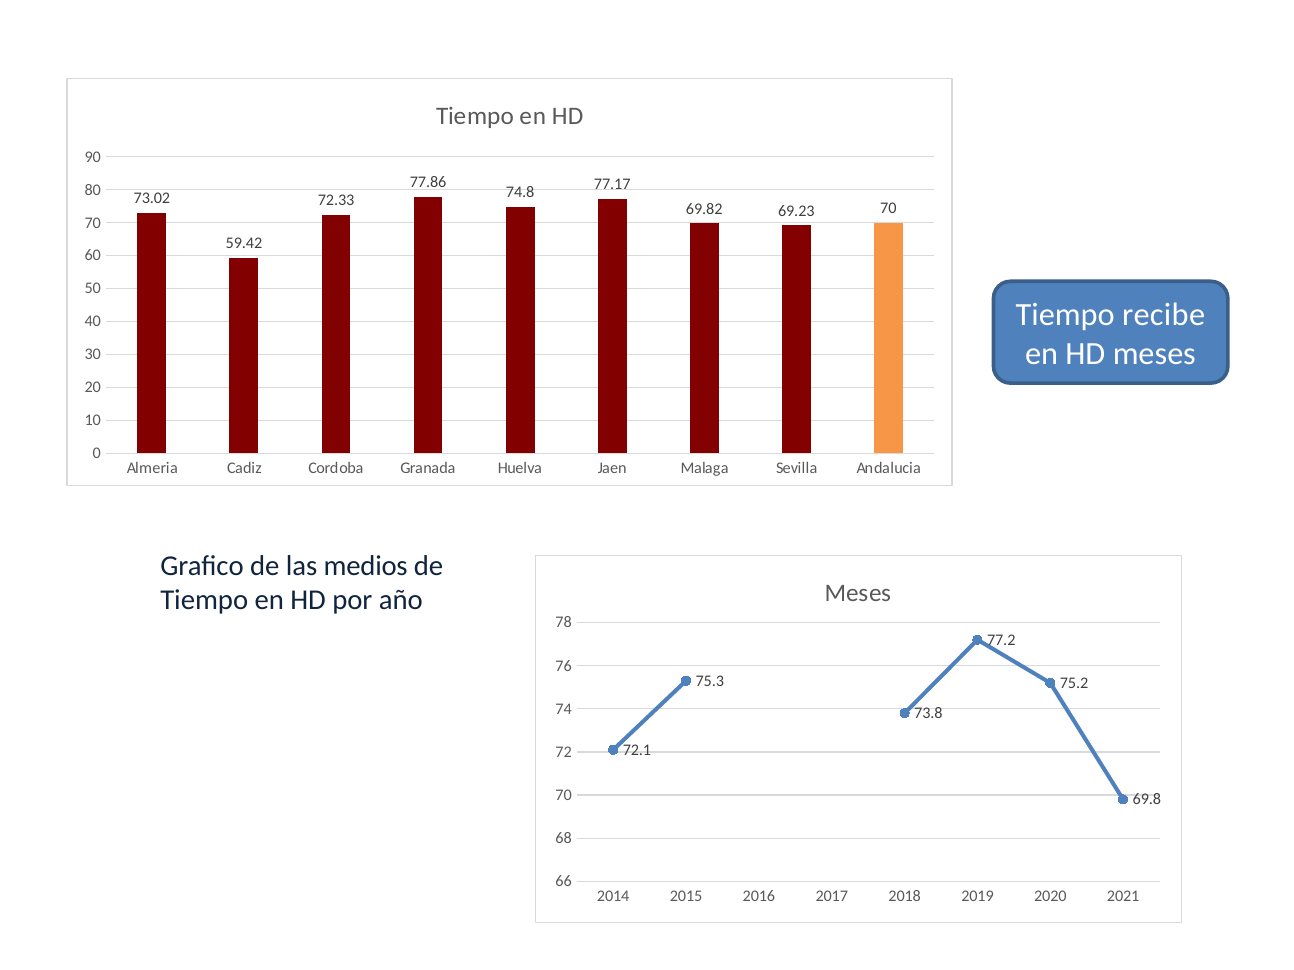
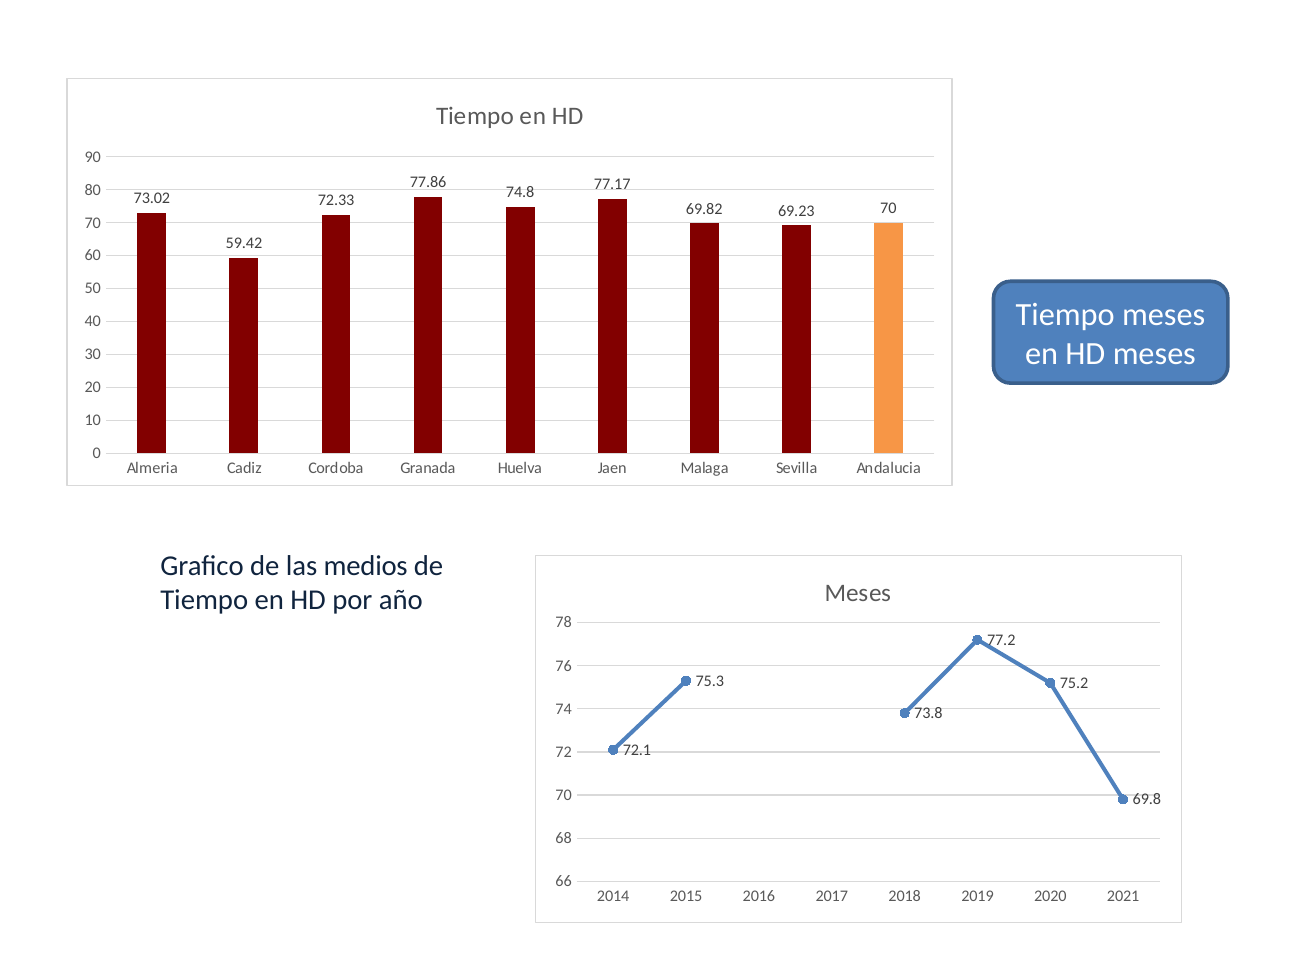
Tiempo recibe: recibe -> meses
